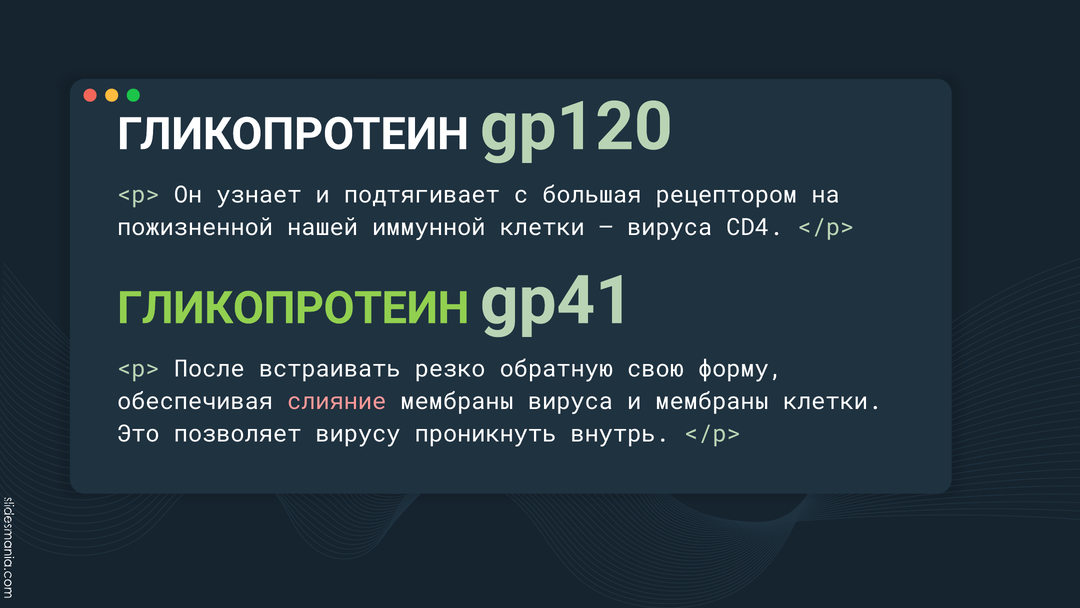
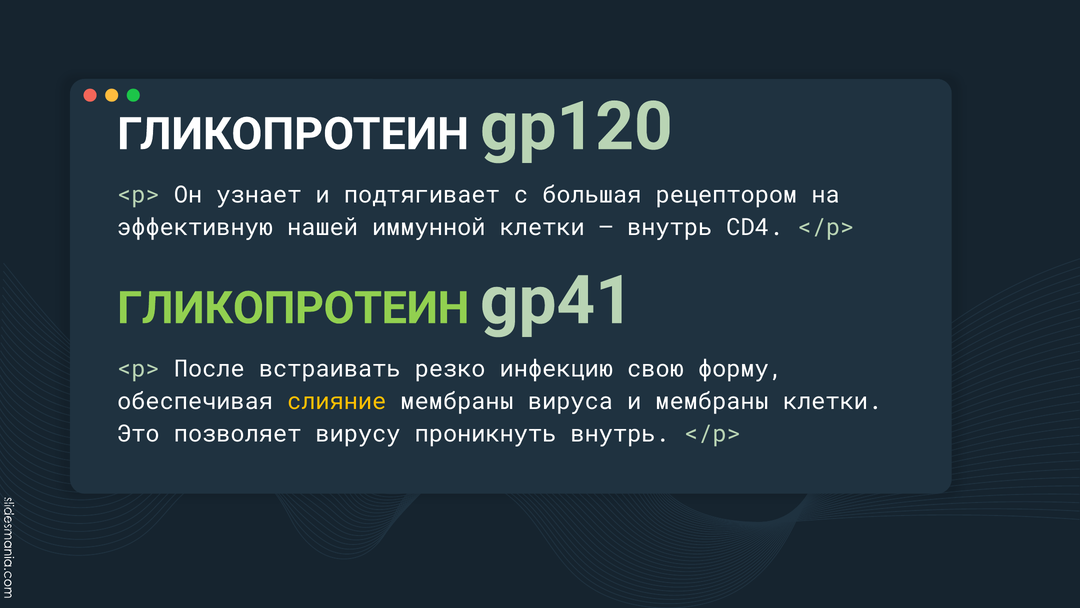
пожизненной: пожизненной -> эффективную
вируса at (670, 227): вируса -> внутрь
обратную: обратную -> инфекцию
слияние colour: pink -> yellow
